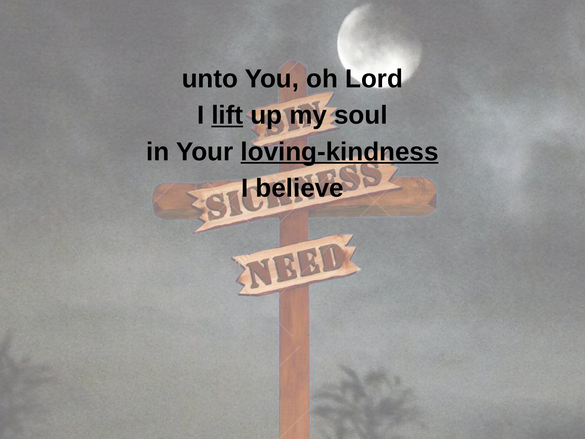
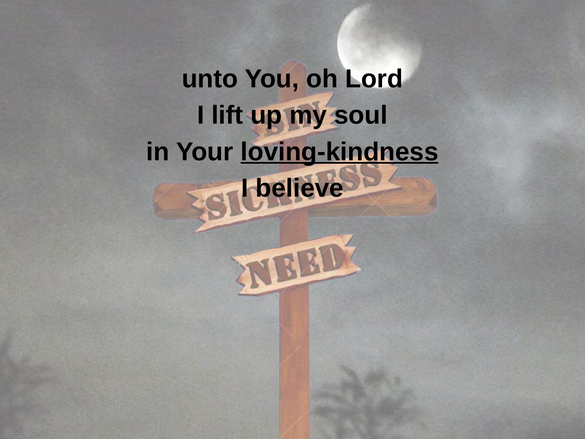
lift underline: present -> none
